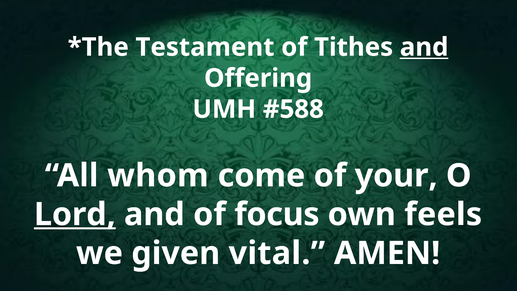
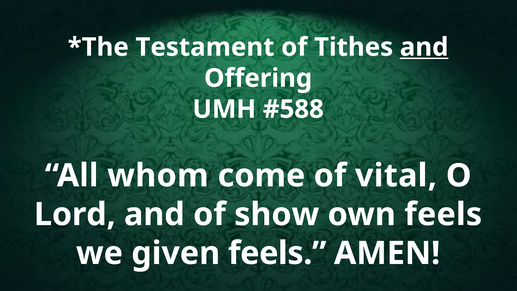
your: your -> vital
Lord underline: present -> none
focus: focus -> show
given vital: vital -> feels
